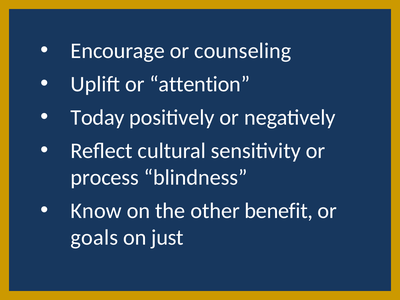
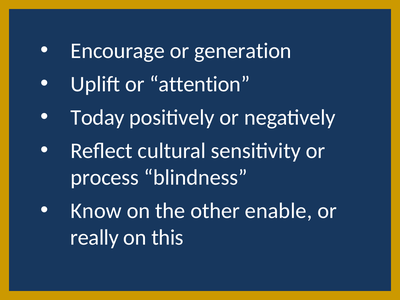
counseling: counseling -> generation
benefit: benefit -> enable
goals: goals -> really
just: just -> this
